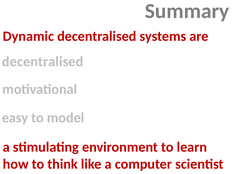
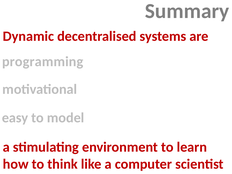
decentralised at (43, 62): decentralised -> programming
